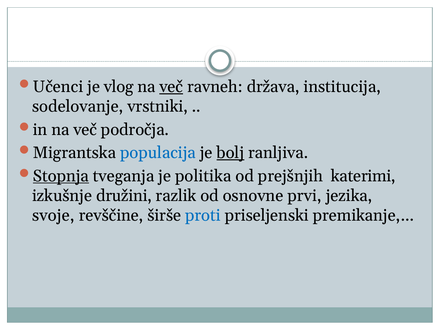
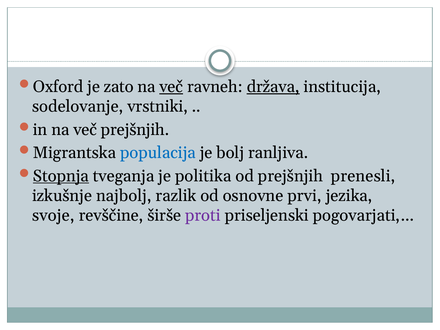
Učenci: Učenci -> Oxford
vlog: vlog -> zato
država underline: none -> present
več področja: področja -> prejšnjih
bolj underline: present -> none
katerimi: katerimi -> prenesli
družini: družini -> najbolj
proti colour: blue -> purple
premikanje,…: premikanje,… -> pogovarjati,…
